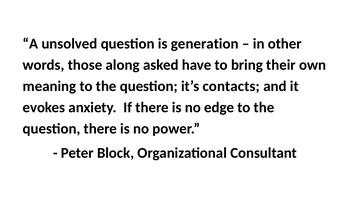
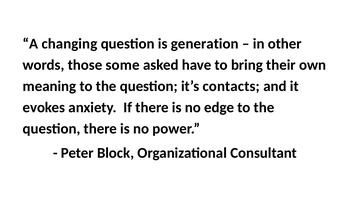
unsolved: unsolved -> changing
along: along -> some
